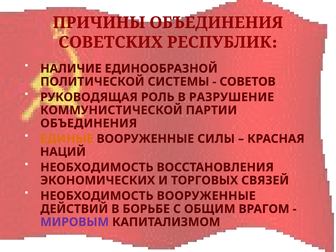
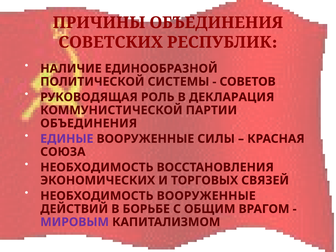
РАЗРУШЕНИЕ: РАЗРУШЕНИЕ -> ДЕКЛАРАЦИЯ
ЕДИНЫЕ colour: orange -> purple
НАЦИЙ: НАЦИЙ -> СОЮЗА
